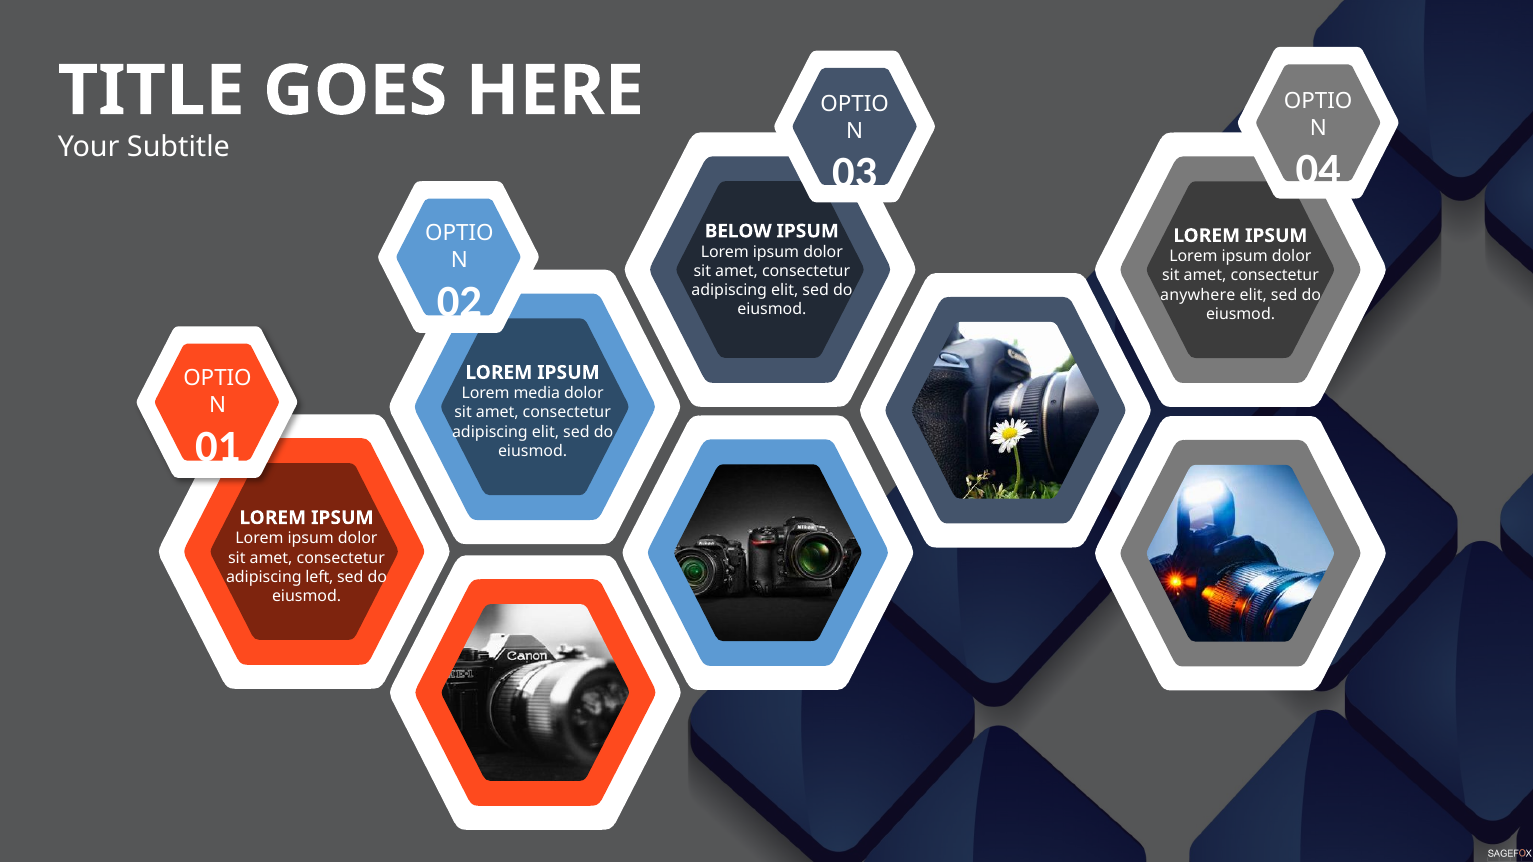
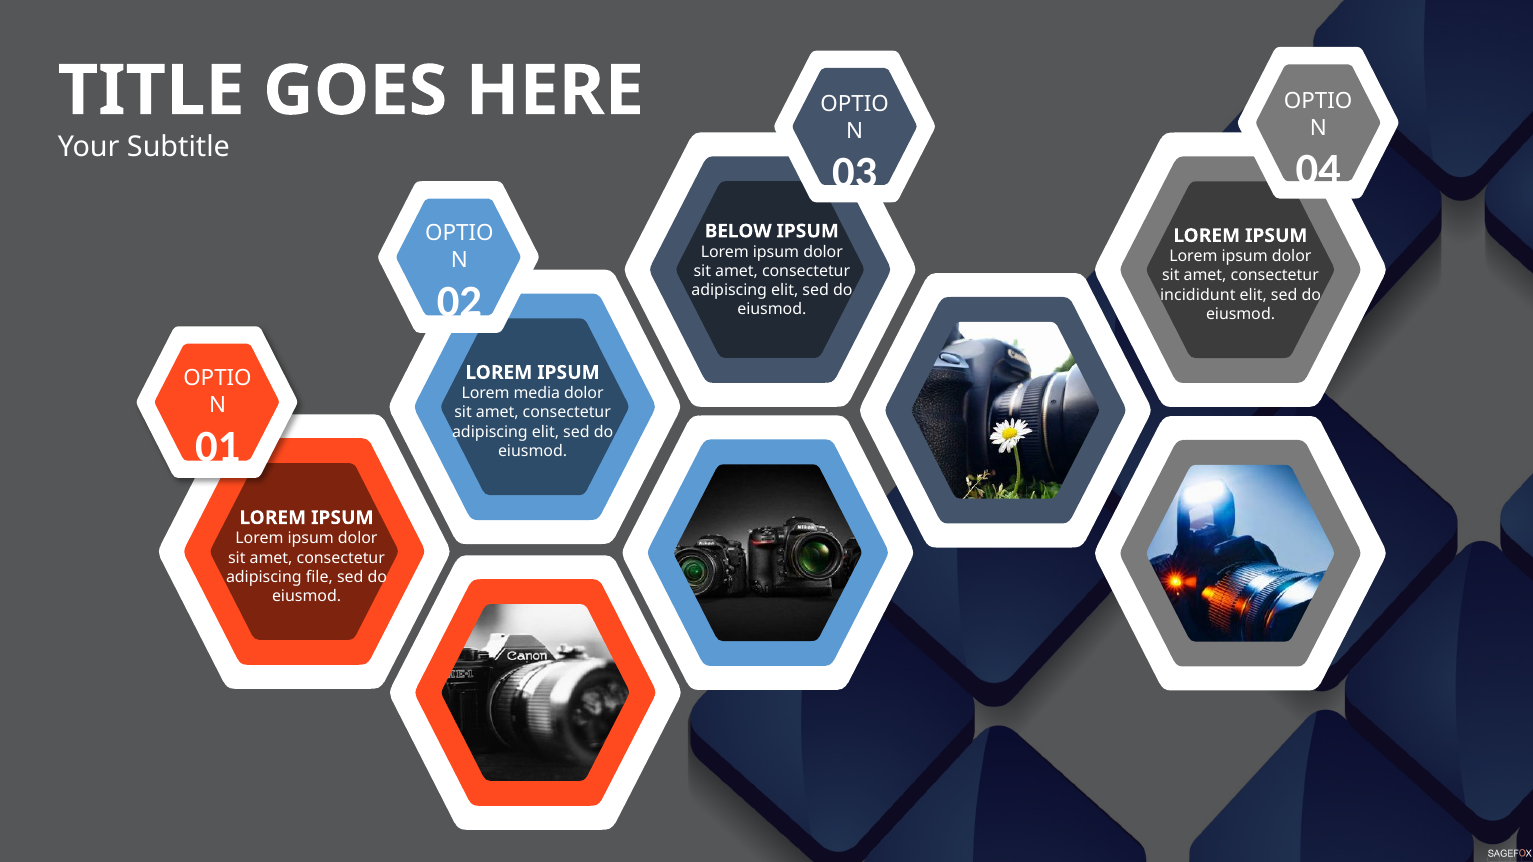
anywhere: anywhere -> incididunt
left: left -> file
